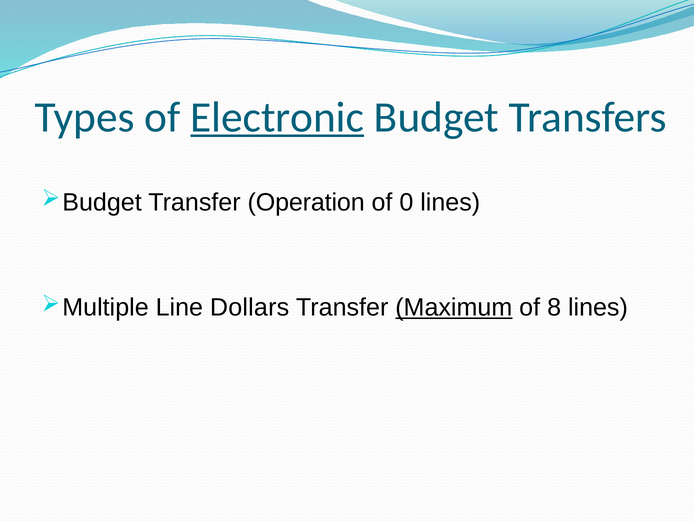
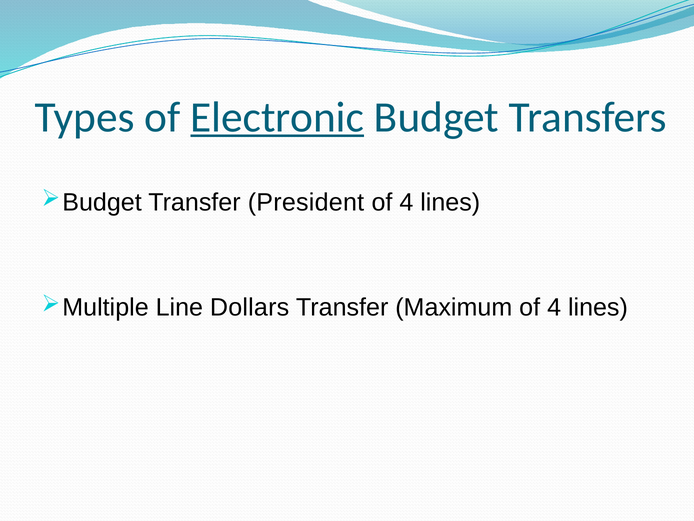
Operation: Operation -> President
0 at (406, 202): 0 -> 4
Maximum underline: present -> none
8 at (554, 307): 8 -> 4
